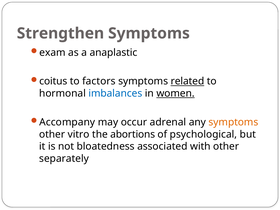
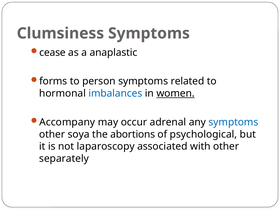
Strengthen: Strengthen -> Clumsiness
exam: exam -> cease
coitus: coitus -> forms
factors: factors -> person
related underline: present -> none
symptoms at (233, 122) colour: orange -> blue
vitro: vitro -> soya
bloatedness: bloatedness -> laparoscopy
